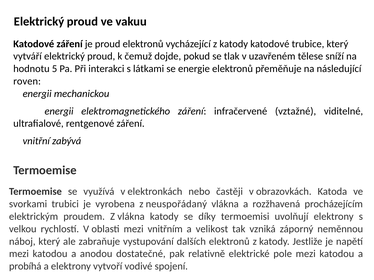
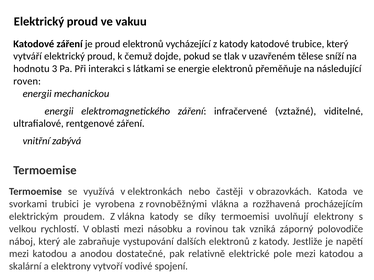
5: 5 -> 3
neuspořádaný: neuspořádaný -> rovnoběžnými
vnitřním: vnitřním -> násobku
velikost: velikost -> rovinou
neměnnou: neměnnou -> polovodiče
probíhá: probíhá -> skalární
